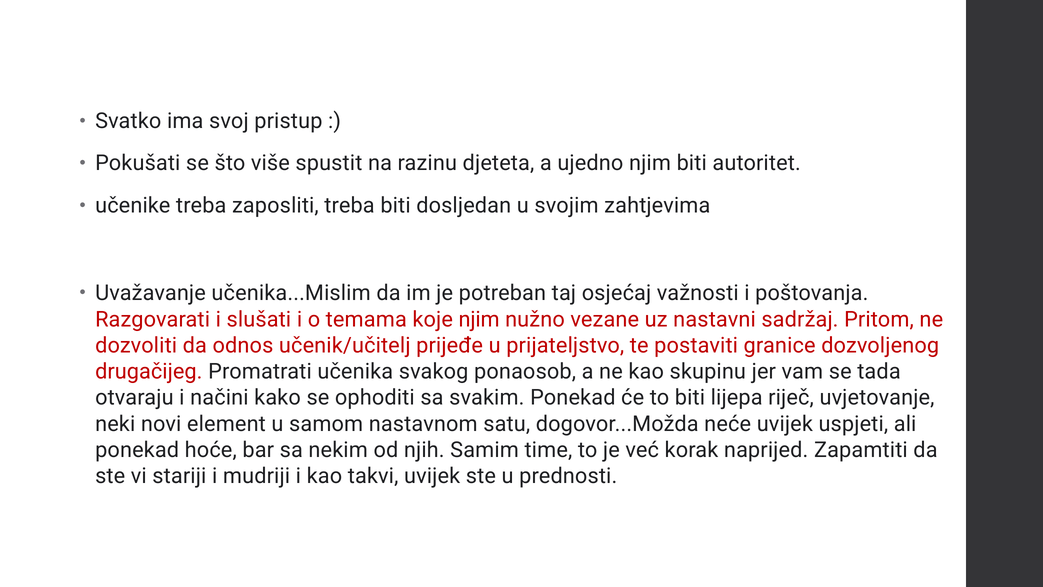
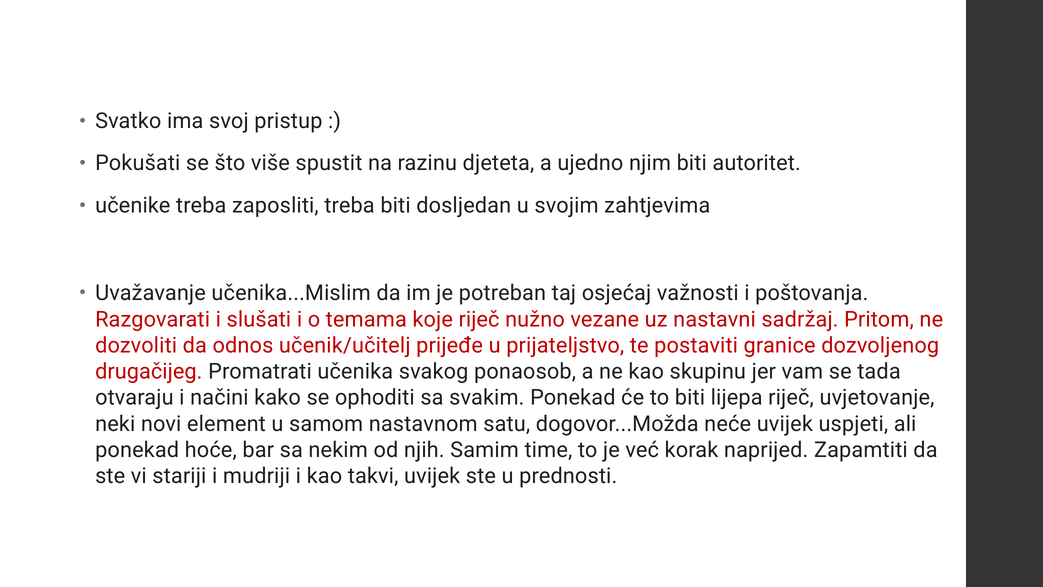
koje njim: njim -> riječ
